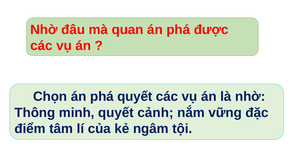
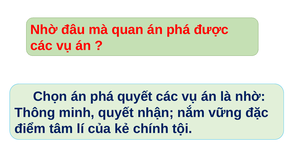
cảnh: cảnh -> nhận
ngâm: ngâm -> chính
